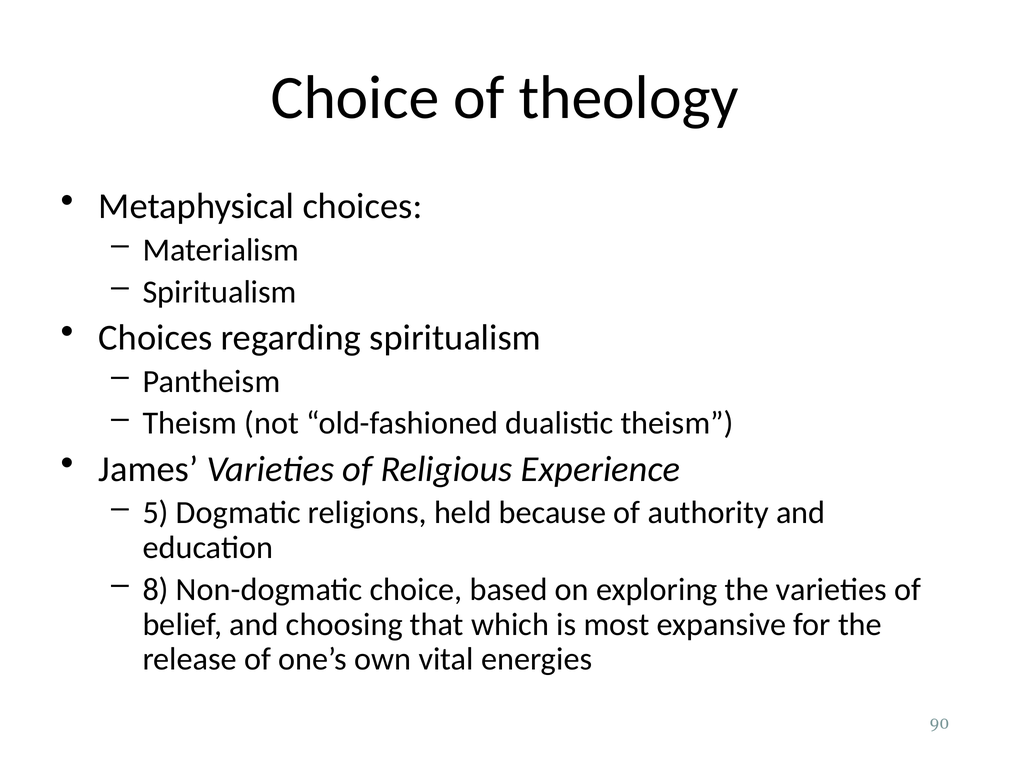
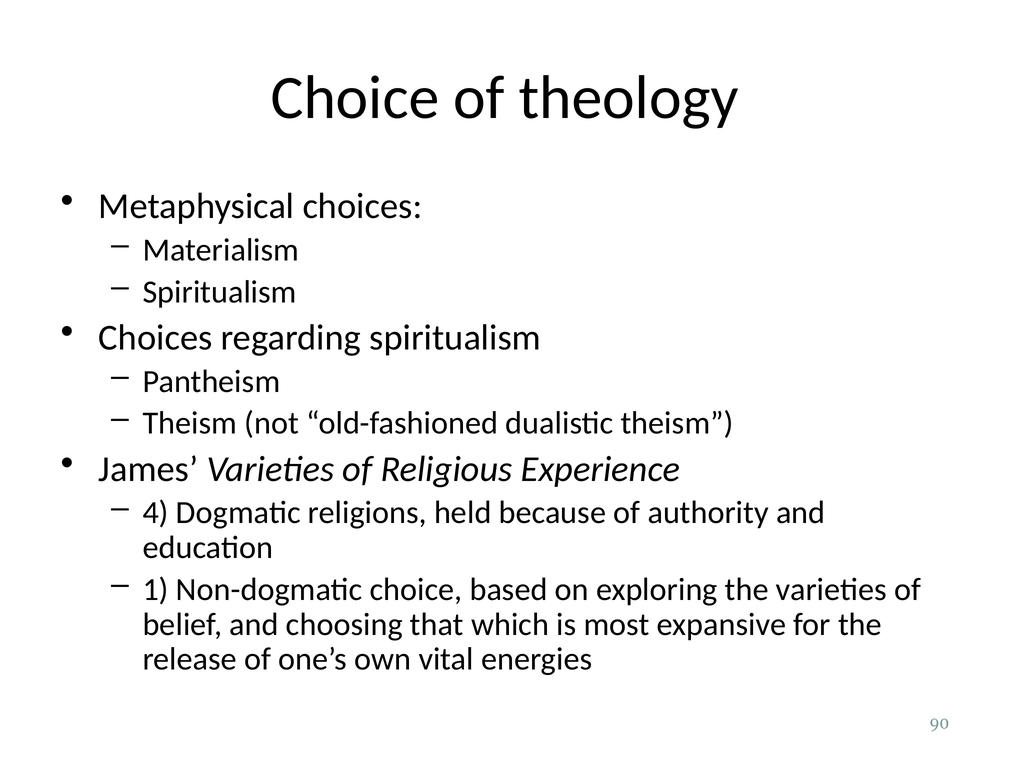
5: 5 -> 4
8: 8 -> 1
